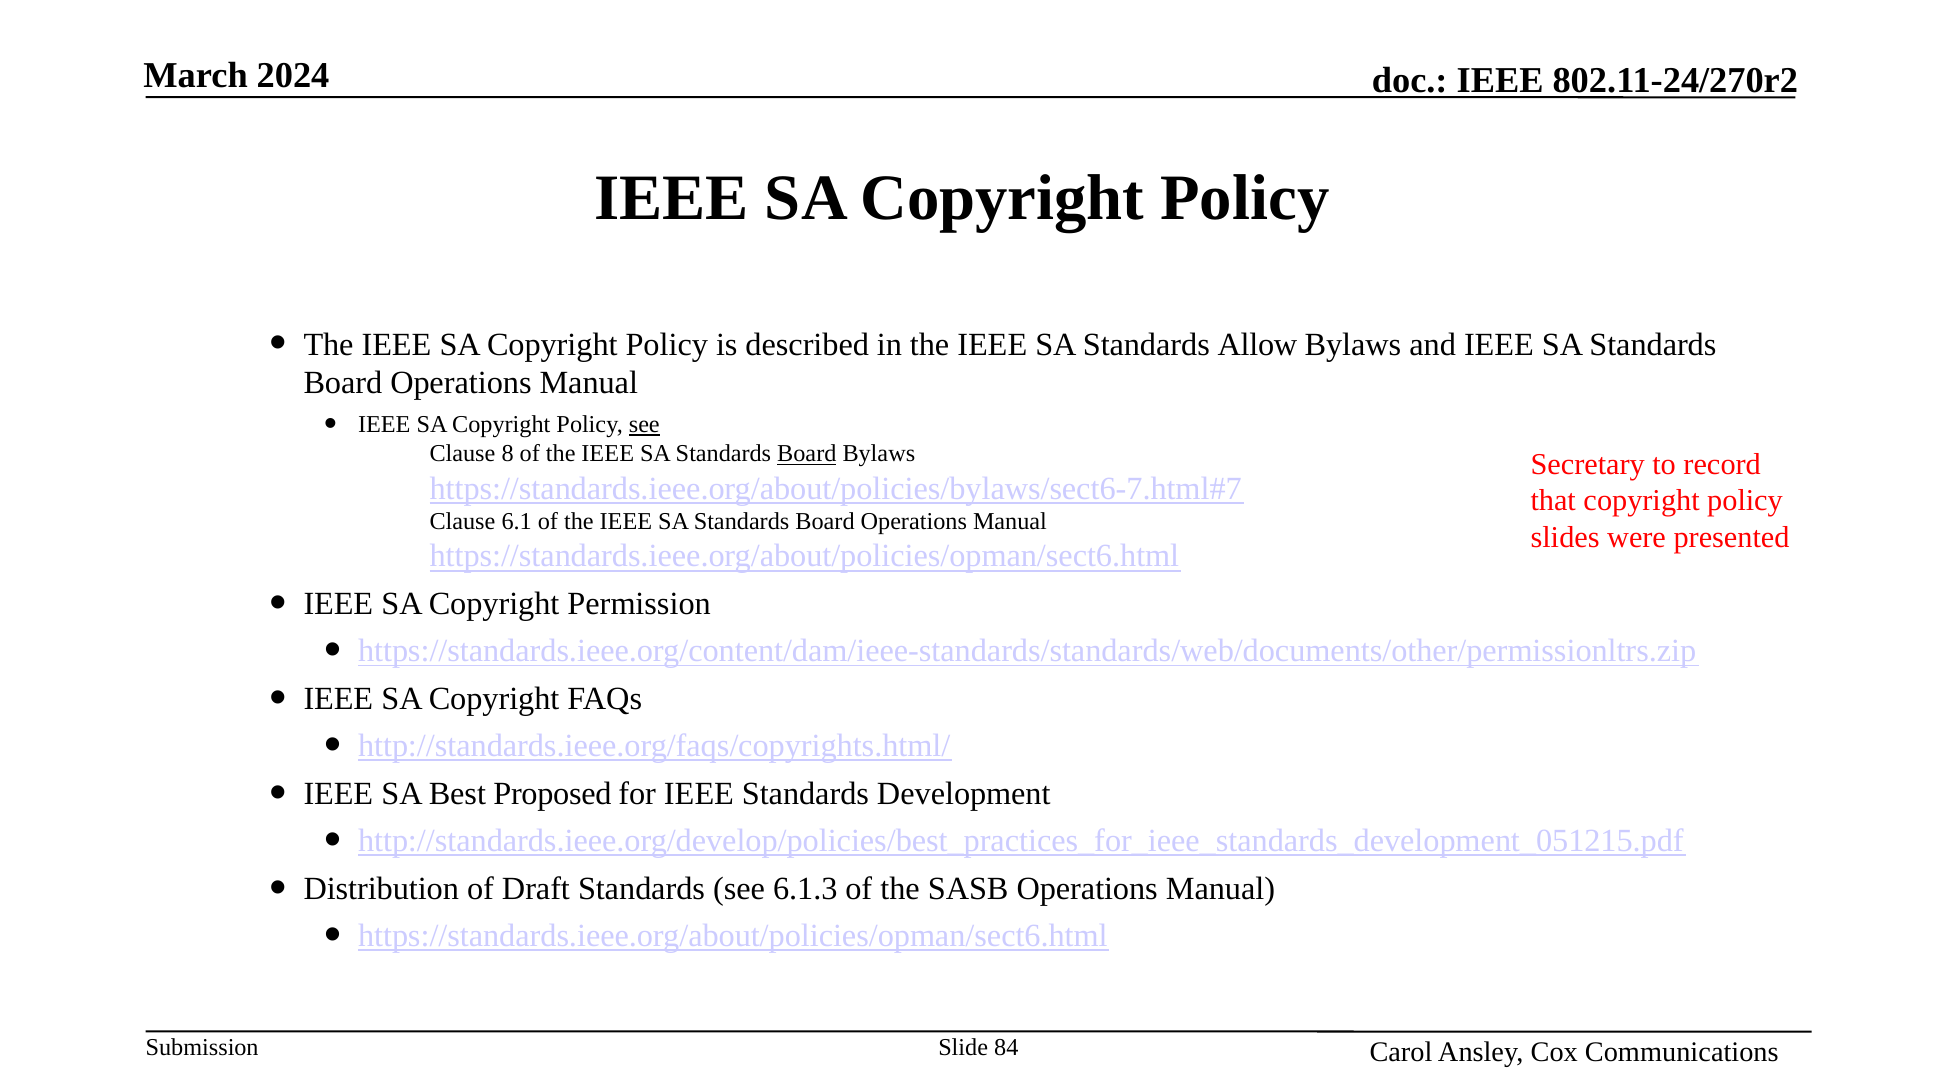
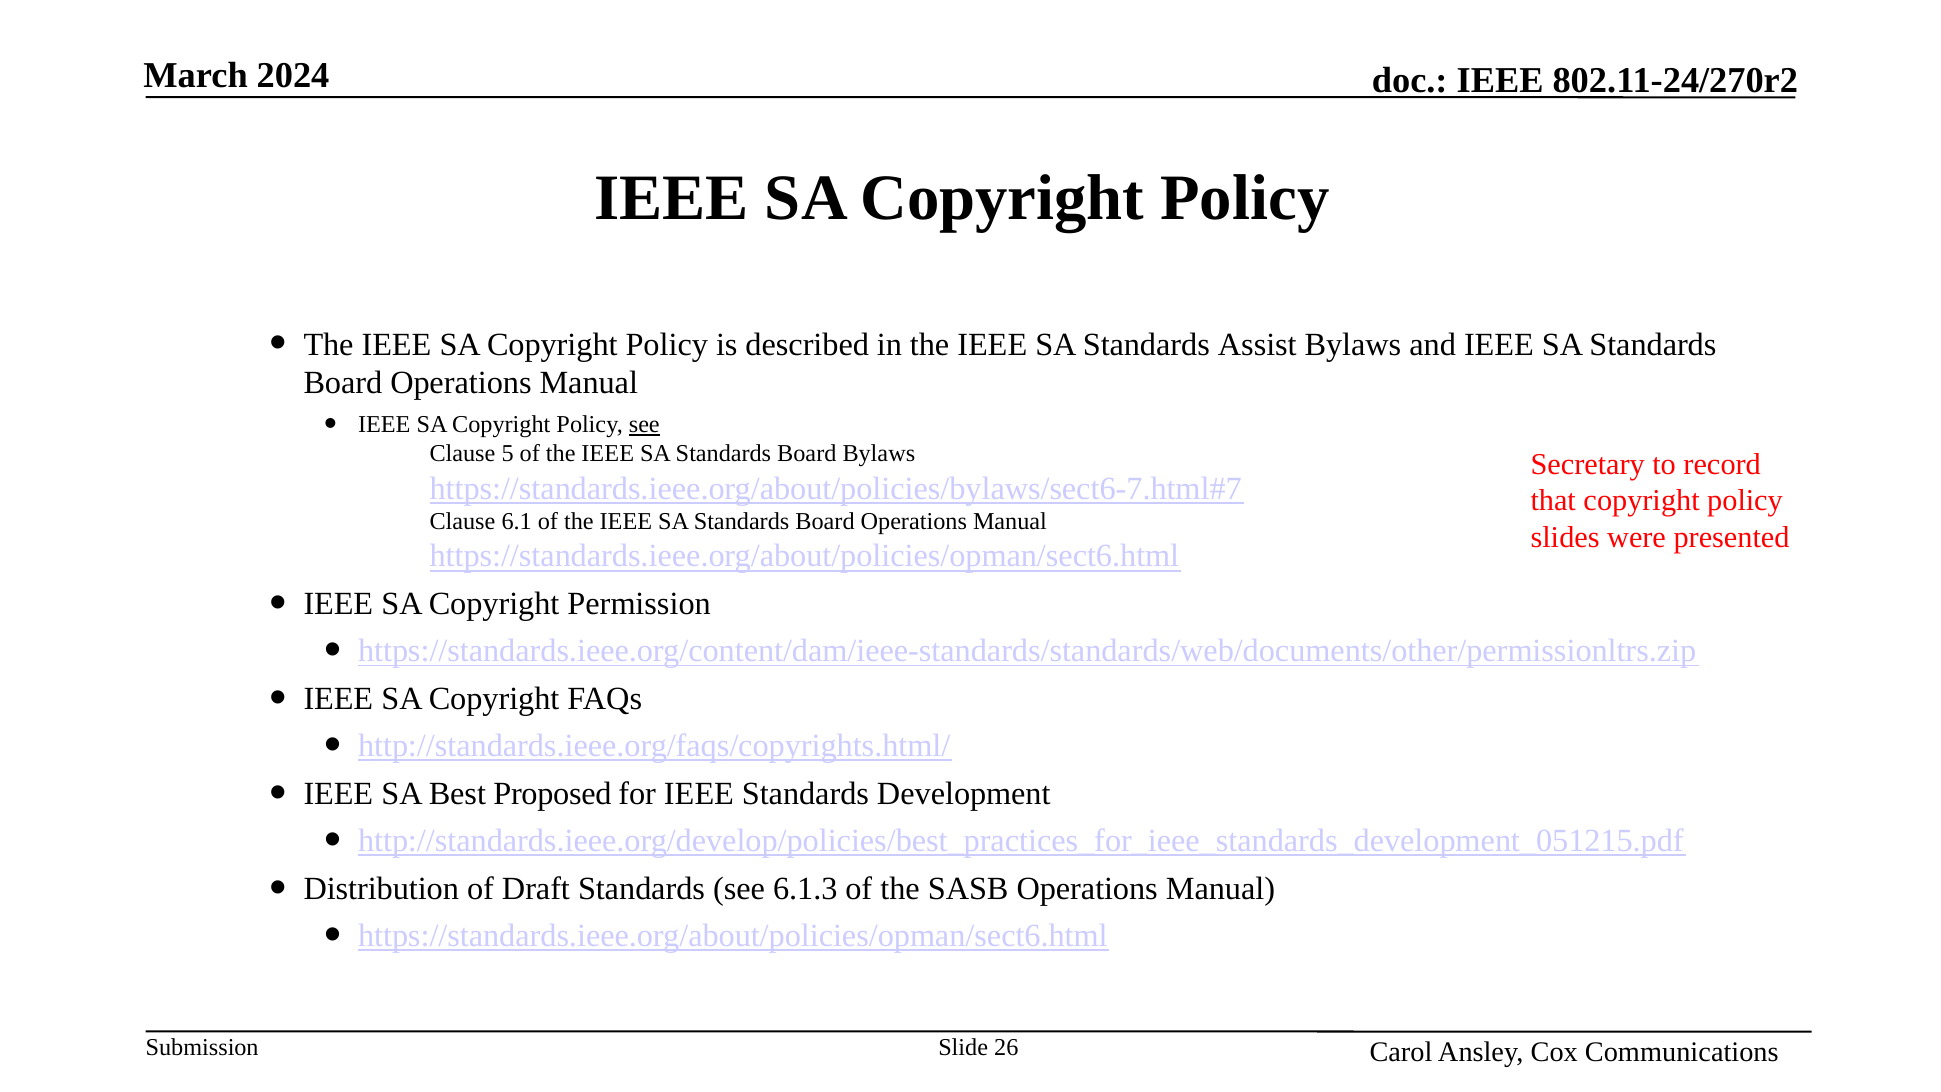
Allow: Allow -> Assist
8: 8 -> 5
Board at (807, 454) underline: present -> none
84: 84 -> 26
